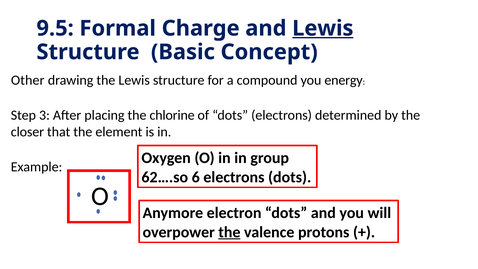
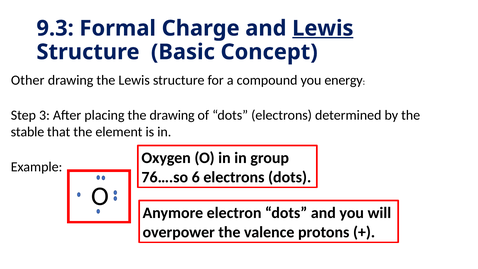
9.5: 9.5 -> 9.3
the chlorine: chlorine -> drawing
closer: closer -> stable
62….so: 62….so -> 76….so
the at (229, 232) underline: present -> none
